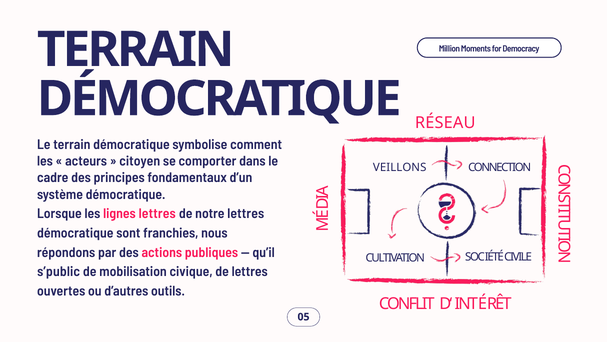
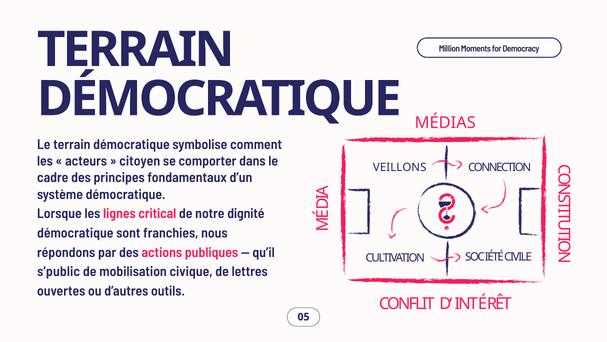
RÉSEAU: RÉSEAU -> MÉDIAS
lignes lettres: lettres -> critical
notre lettres: lettres -> dignité
